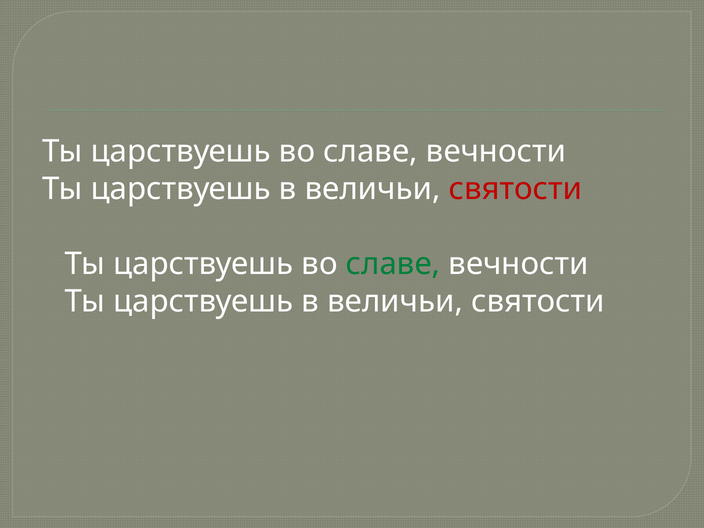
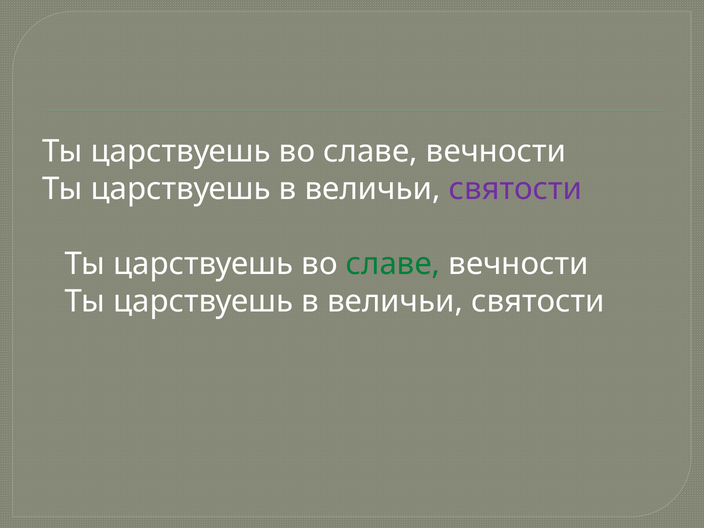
святости at (516, 189) colour: red -> purple
